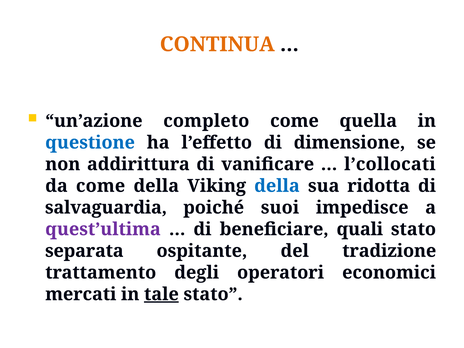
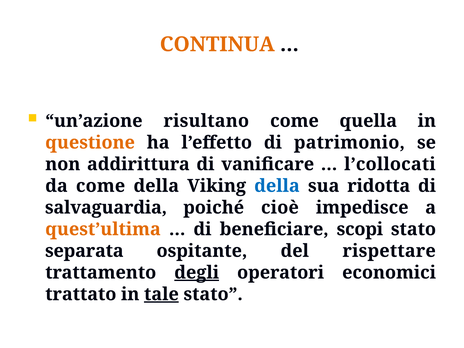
completo: completo -> risultano
questione colour: blue -> orange
dimensione: dimensione -> patrimonio
suoi: suoi -> cioè
quest’ultima colour: purple -> orange
quali: quali -> scopi
tradizione: tradizione -> rispettare
degli underline: none -> present
mercati: mercati -> trattato
